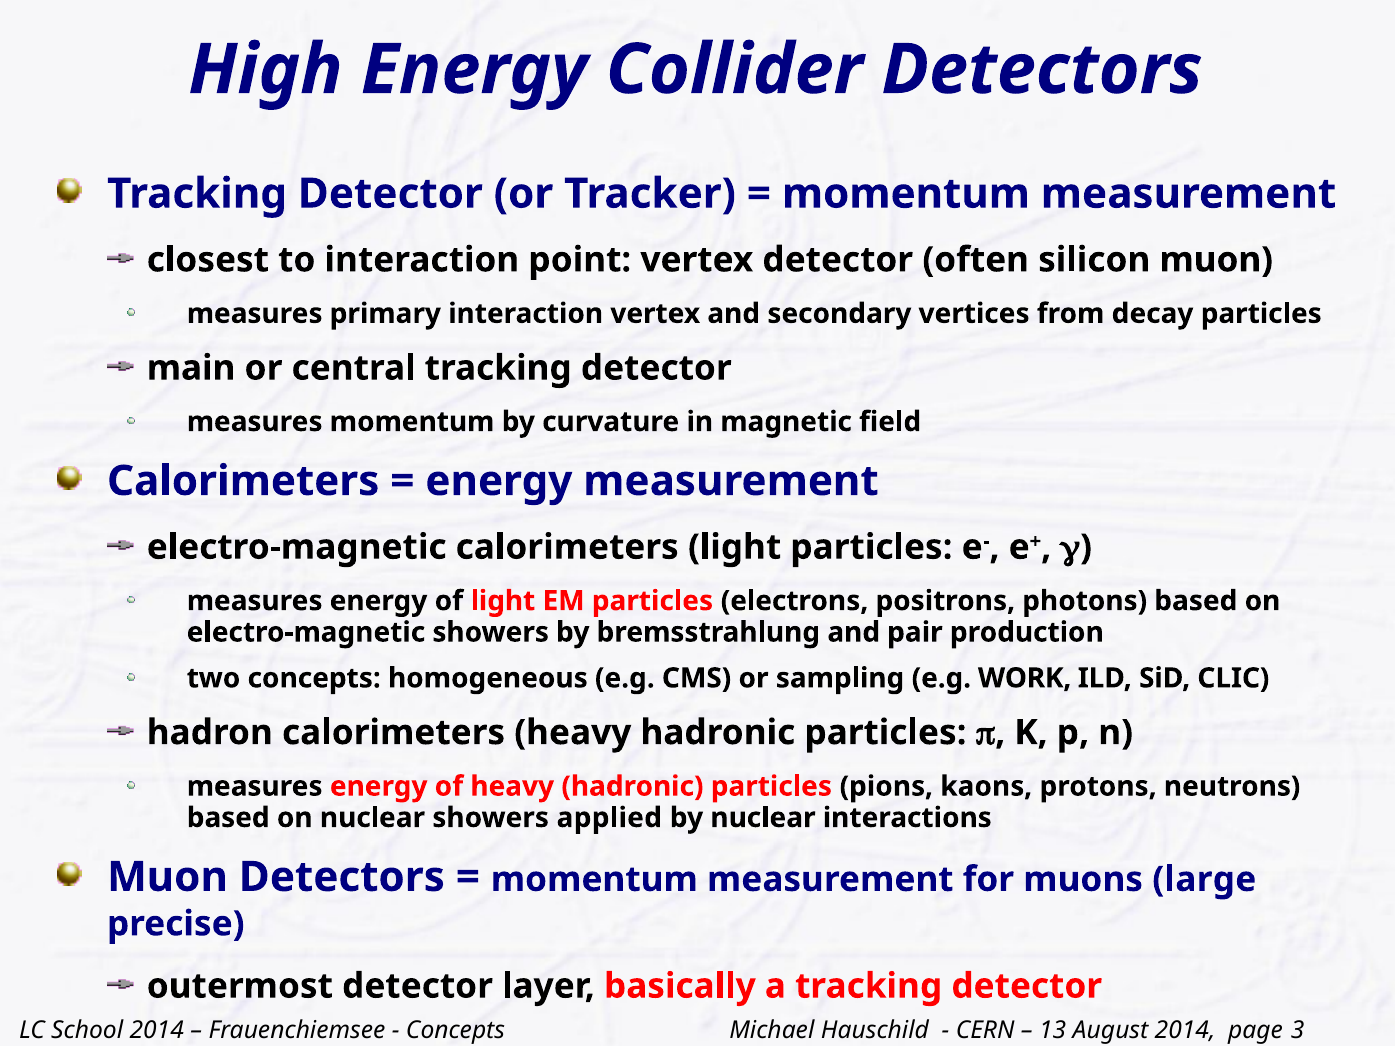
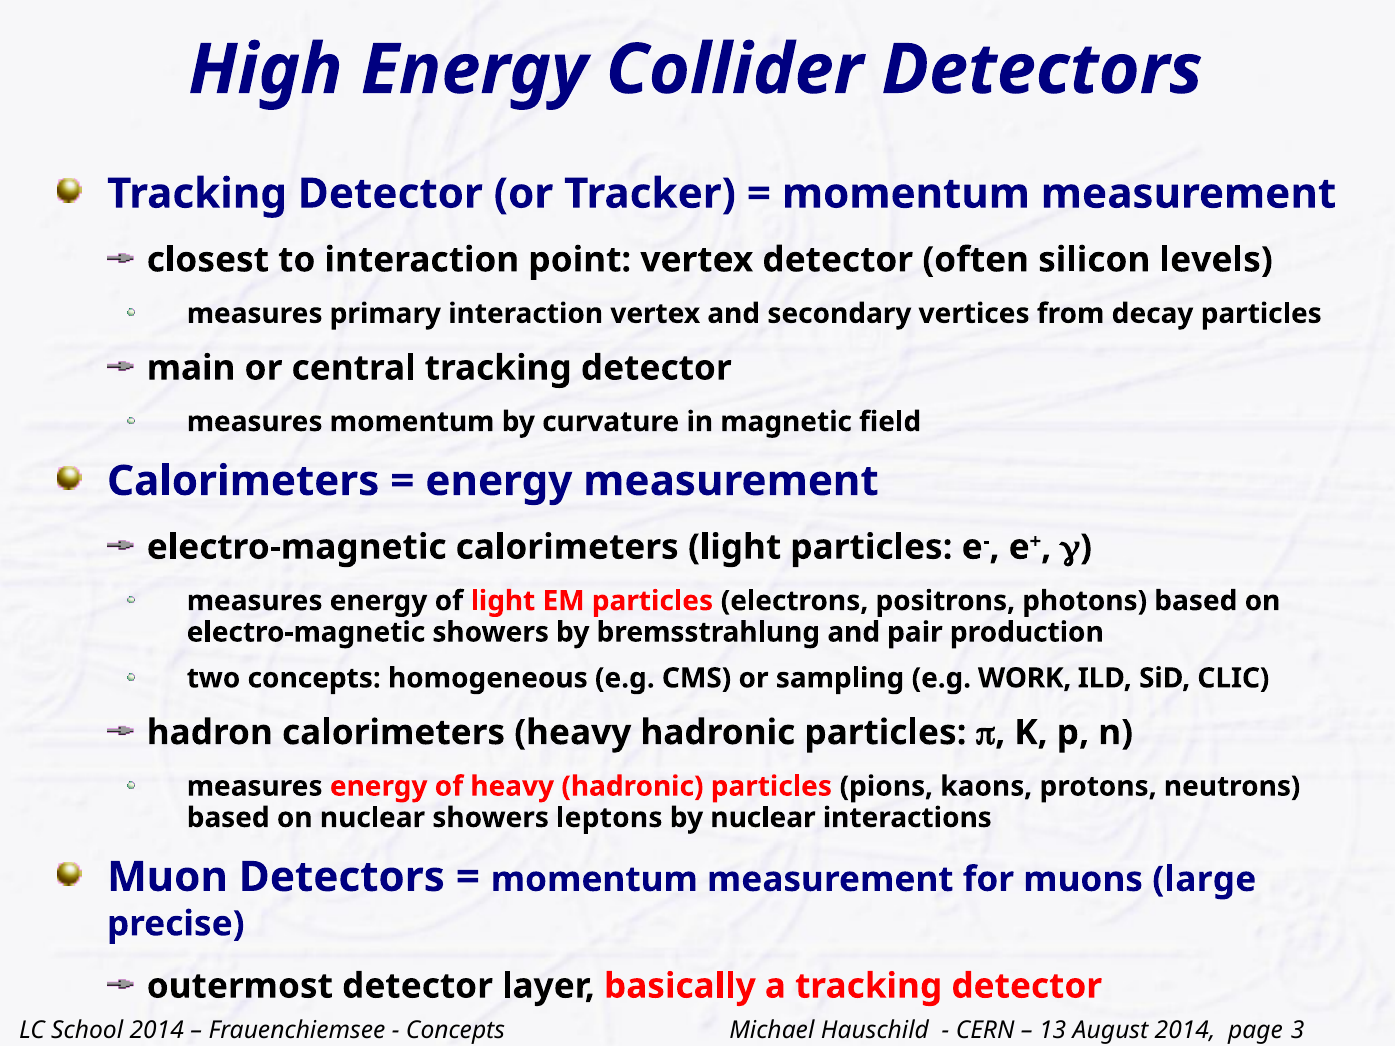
silicon muon: muon -> levels
applied: applied -> leptons
